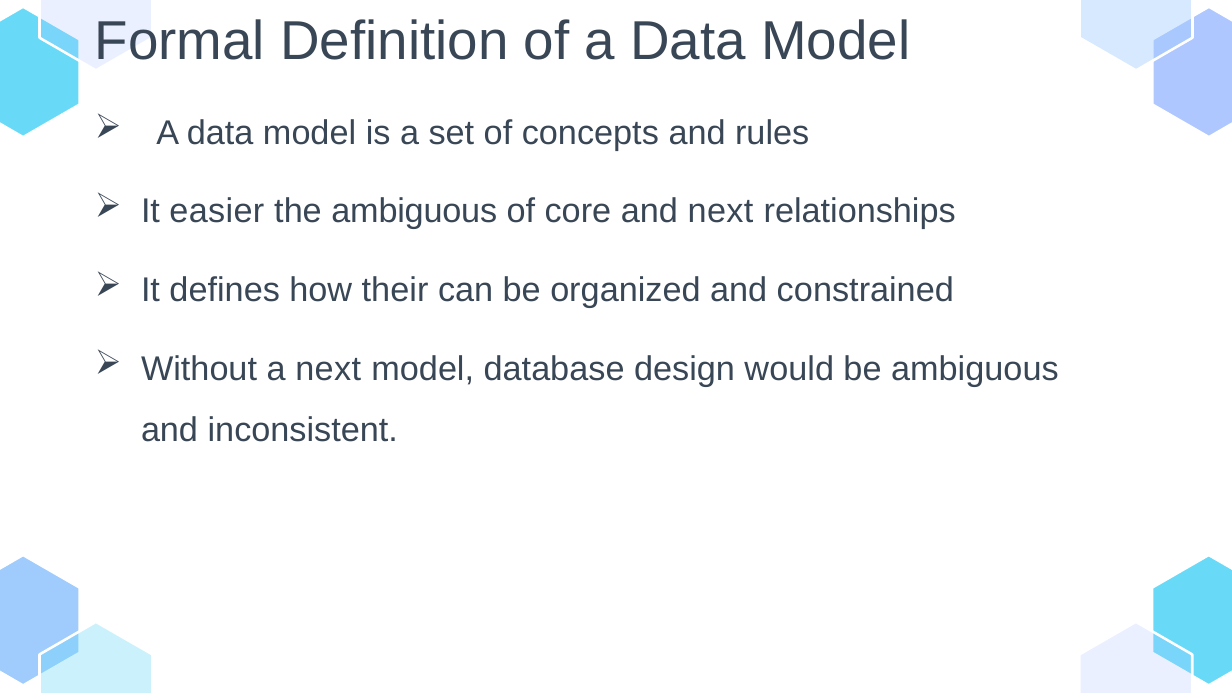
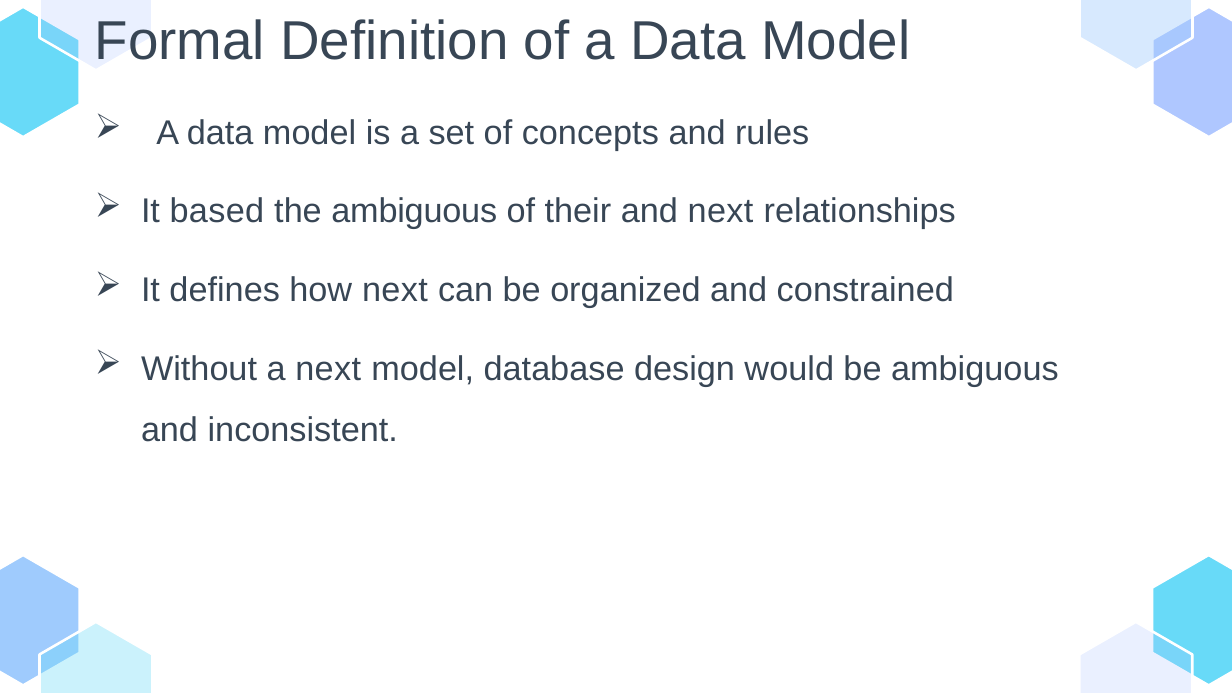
easier: easier -> based
core: core -> their
how their: their -> next
